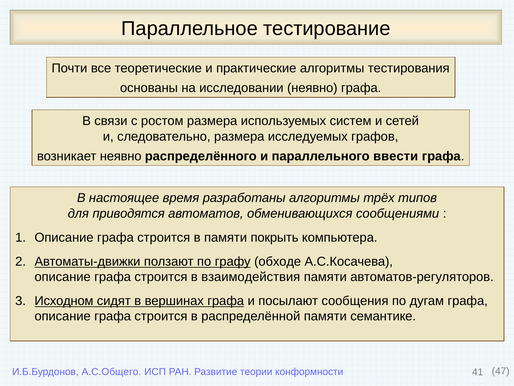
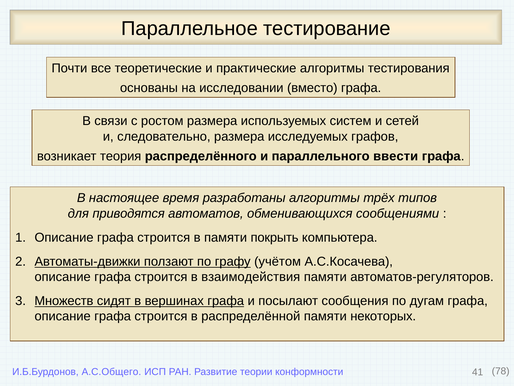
исследовании неявно: неявно -> вместо
возникает неявно: неявно -> теория
обходе: обходе -> учётом
Исходном: Исходном -> Множеств
семантике: семантике -> некоторых
47: 47 -> 78
